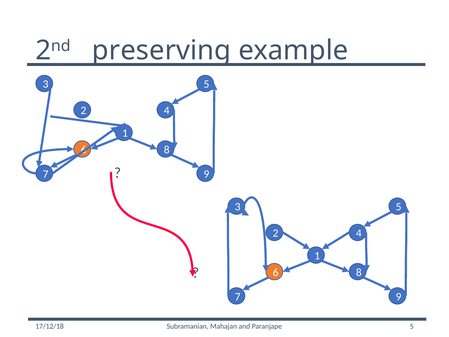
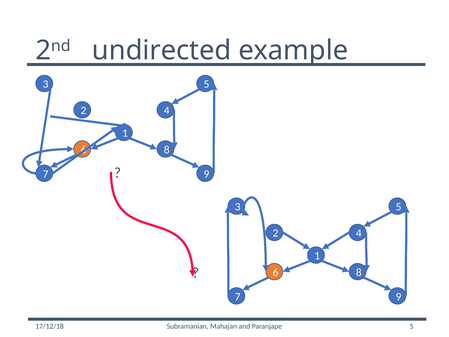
preserving: preserving -> undirected
